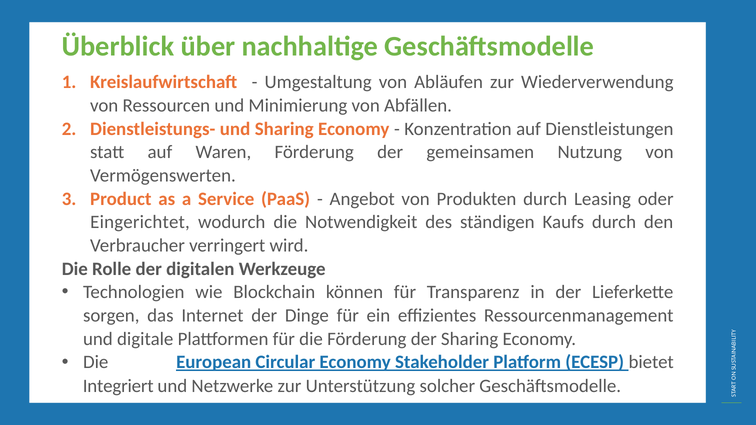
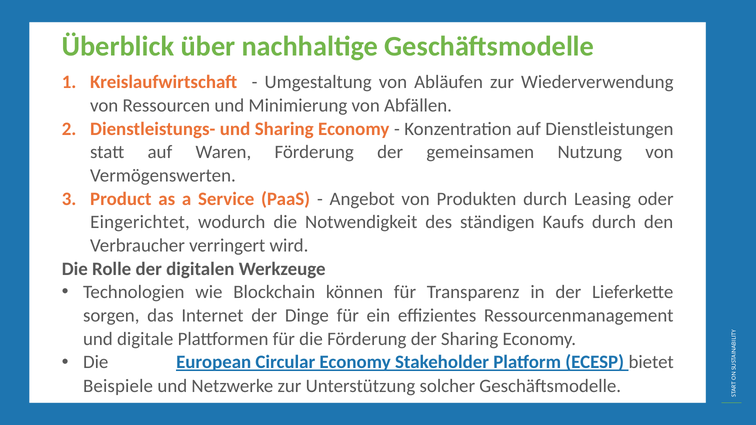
Integriert: Integriert -> Beispiele
